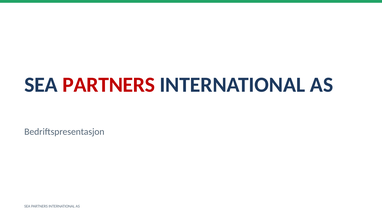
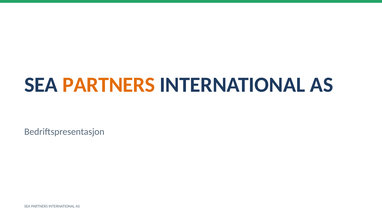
PARTNERS at (109, 85) colour: red -> orange
